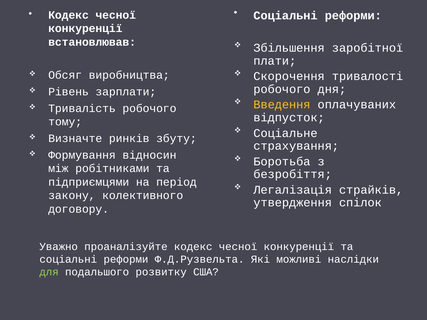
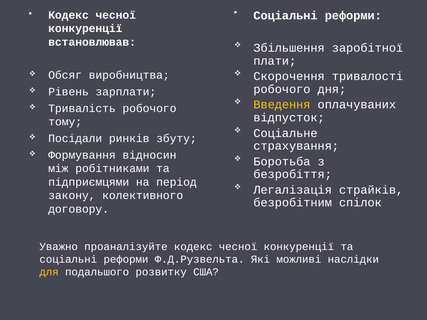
Визначте: Визначте -> Посідали
утвердження: утвердження -> безробітним
для colour: light green -> yellow
